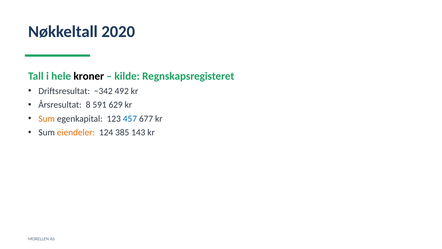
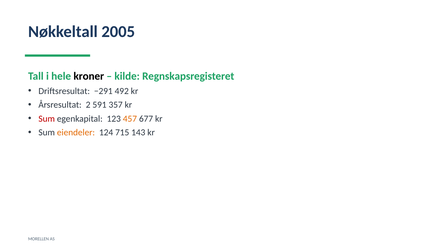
2020: 2020 -> 2005
−342: −342 -> −291
8: 8 -> 2
629: 629 -> 357
Sum at (47, 119) colour: orange -> red
457 colour: blue -> orange
385: 385 -> 715
